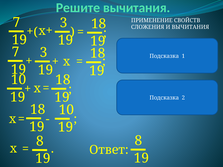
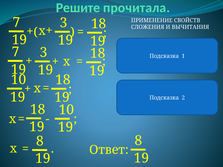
Решите вычитания: вычитания -> прочитала
